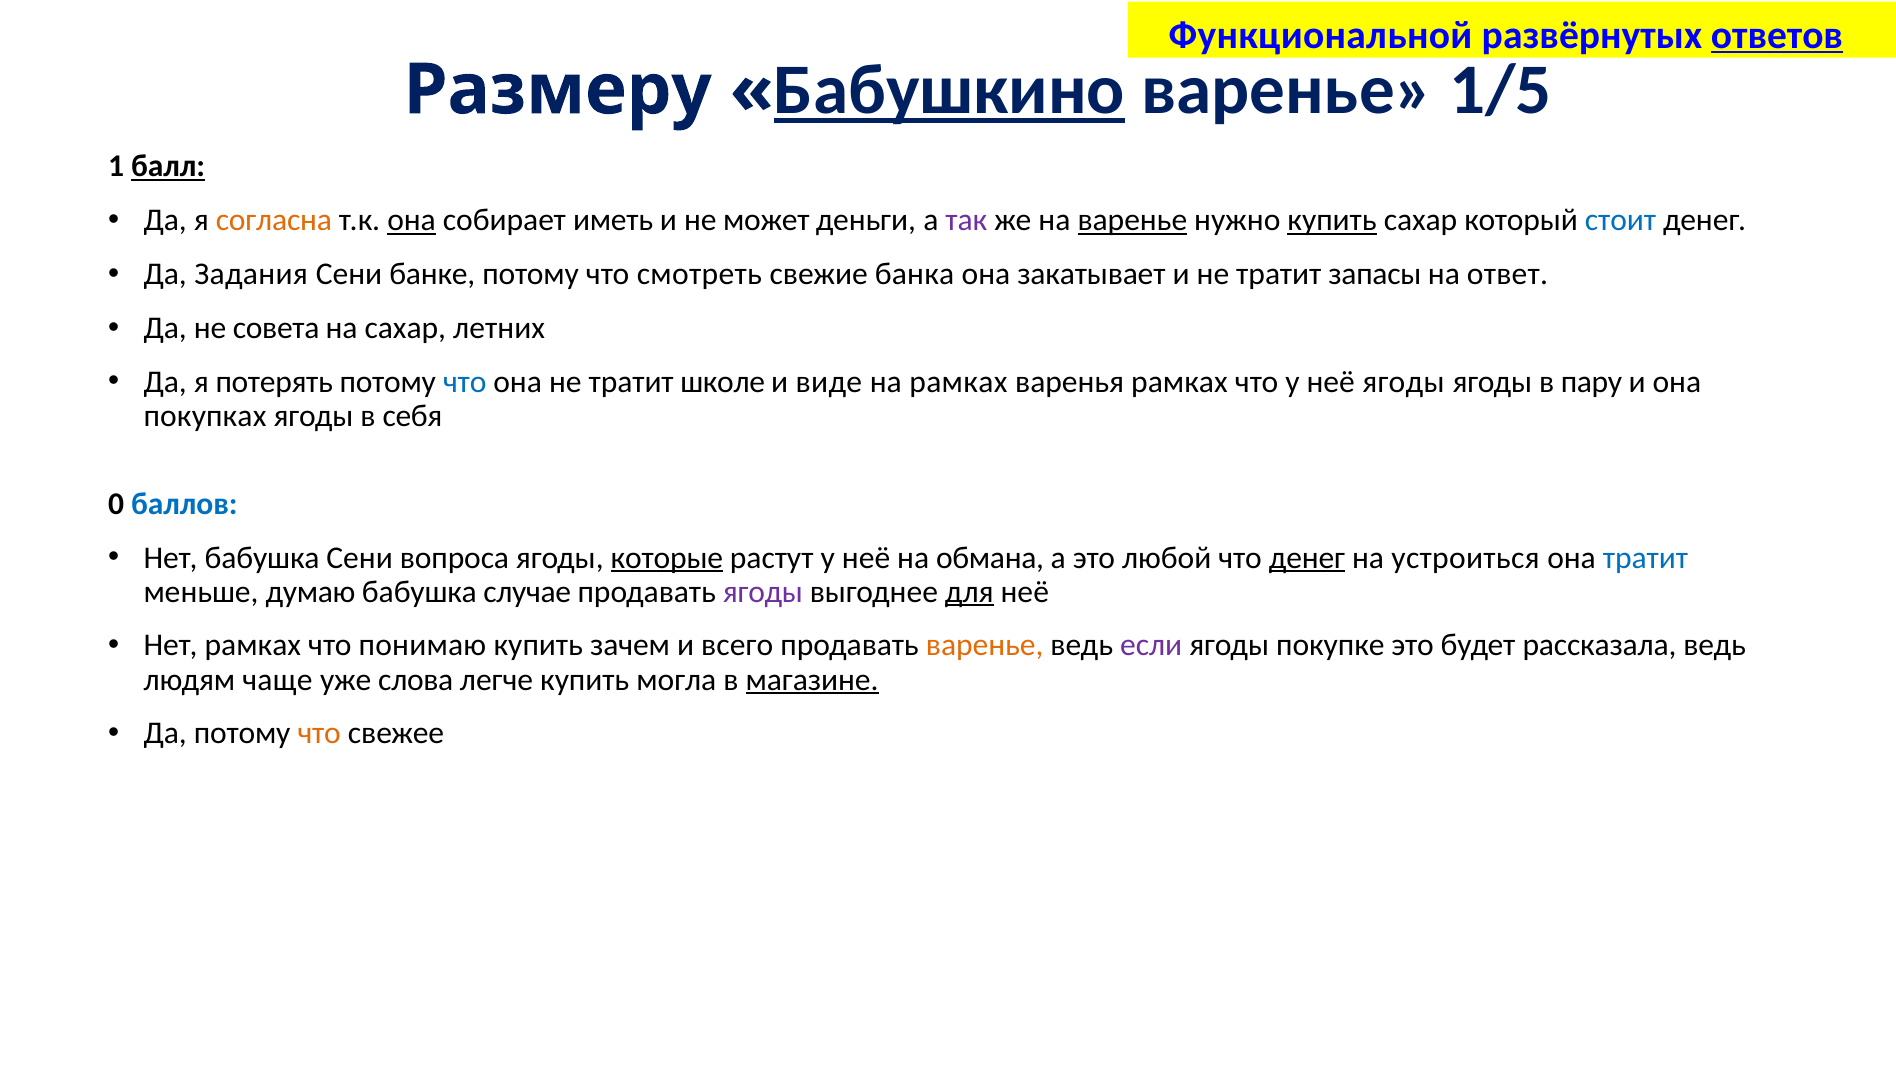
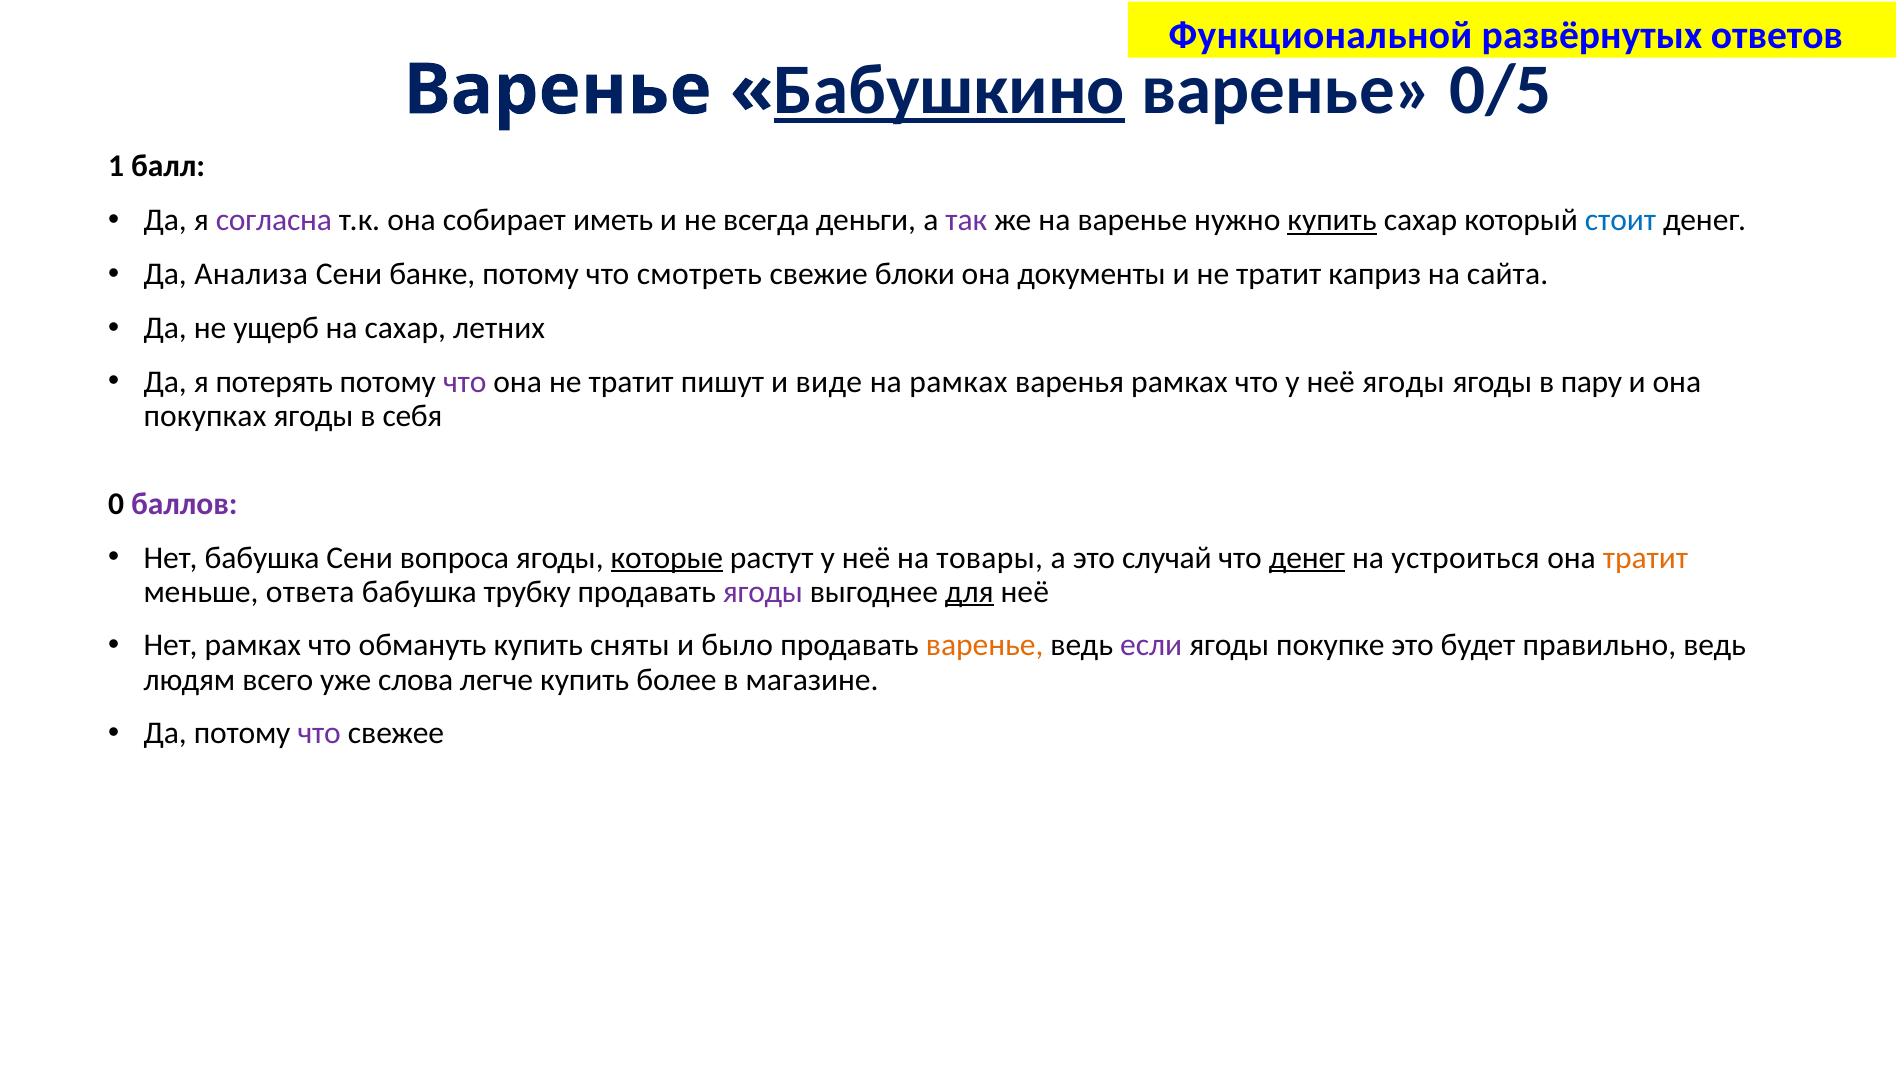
ответов underline: present -> none
Размеру at (558, 90): Размеру -> Варенье
1/5: 1/5 -> 0/5
балл underline: present -> none
согласна colour: orange -> purple
она at (412, 220) underline: present -> none
может: может -> всегда
варенье at (1132, 220) underline: present -> none
Задания: Задания -> Анализа
банка: банка -> блоки
закатывает: закатывает -> документы
запасы: запасы -> каприз
ответ: ответ -> сайта
совета: совета -> ущерб
что at (465, 382) colour: blue -> purple
школе: школе -> пишут
баллов colour: blue -> purple
обмана: обмана -> товары
любой: любой -> случай
тратит at (1645, 558) colour: blue -> orange
думаю: думаю -> ответа
случае: случае -> трубку
понимаю: понимаю -> обмануть
зачем: зачем -> сняты
всего: всего -> было
рассказала: рассказала -> правильно
чаще: чаще -> всего
могла: могла -> более
магазине underline: present -> none
что at (319, 734) colour: orange -> purple
